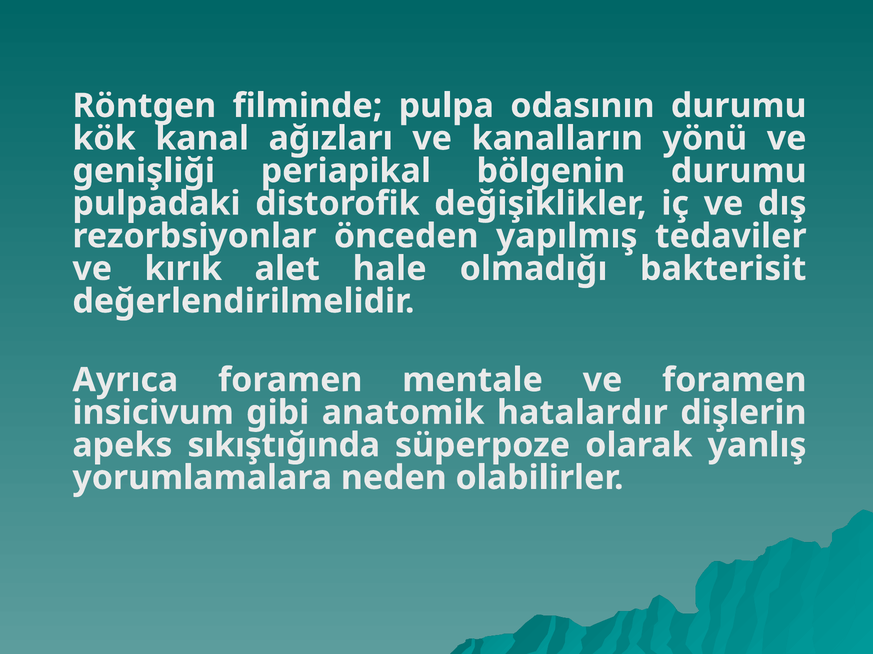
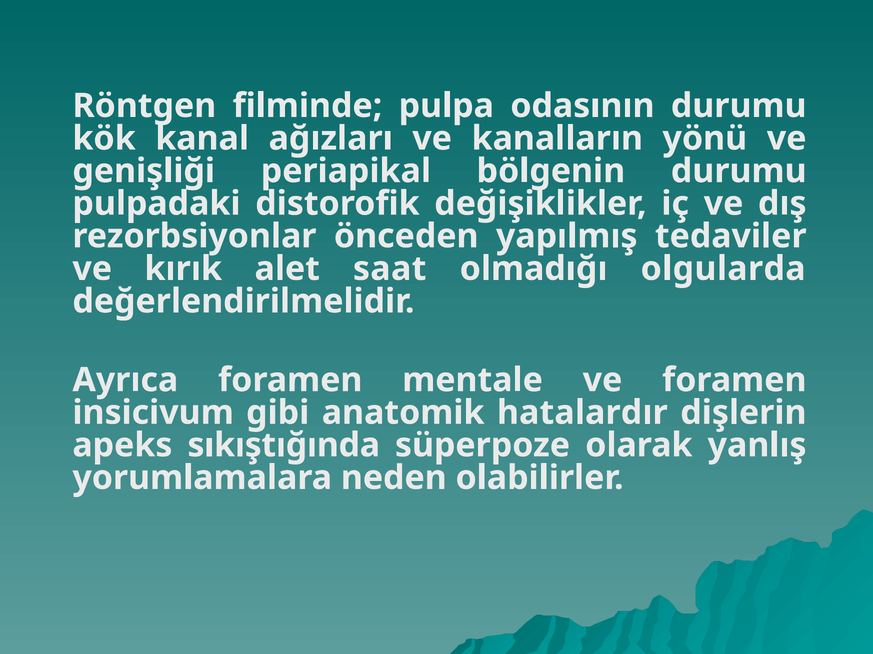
hale: hale -> saat
bakterisit: bakterisit -> olgularda
